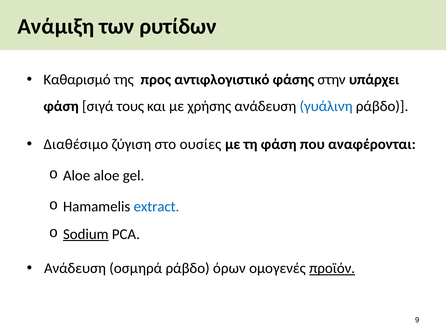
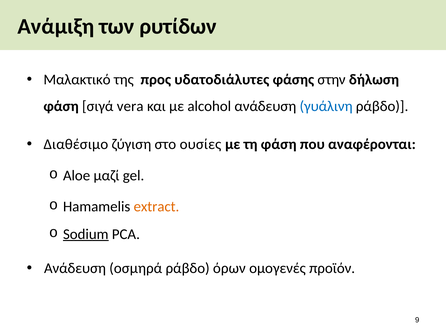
Καθαρισμό: Καθαρισμό -> Μαλακτικό
αντιφλογιστικό: αντιφλογιστικό -> υδατοδιάλυτες
υπάρχει: υπάρχει -> δήλωση
τους: τους -> vera
χρήσης: χρήσης -> alcohol
aloe: aloe -> μαζί
extract colour: blue -> orange
προϊόν underline: present -> none
